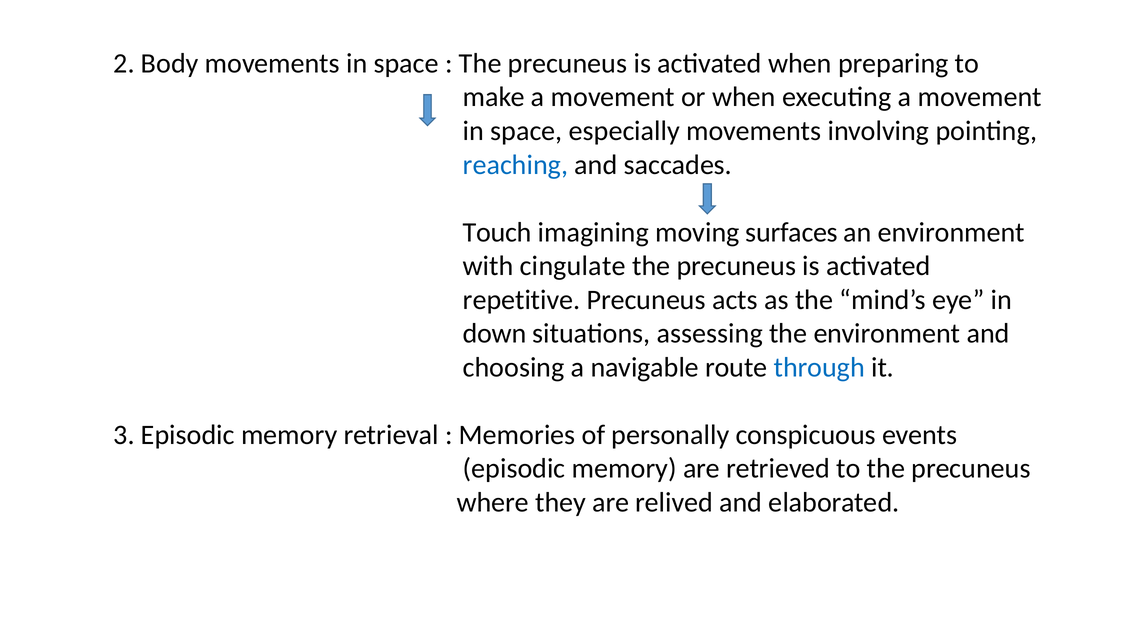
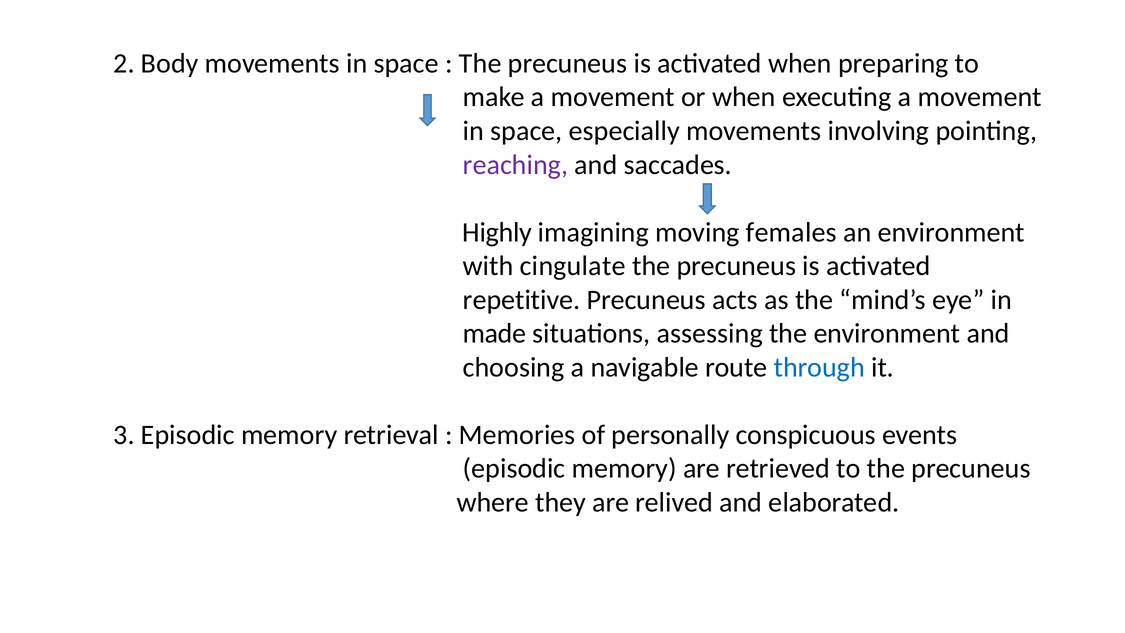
reaching colour: blue -> purple
Touch: Touch -> Highly
surfaces: surfaces -> females
down: down -> made
